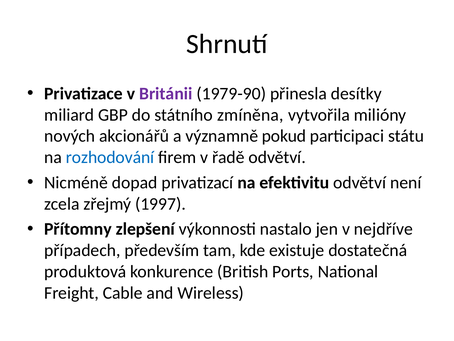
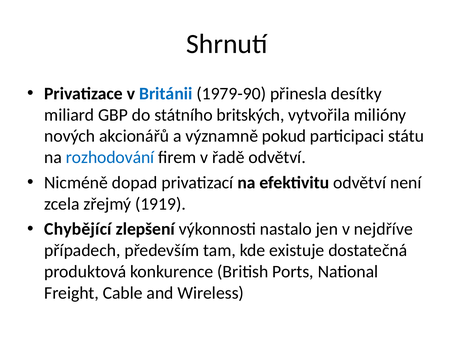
Británii colour: purple -> blue
zmíněna: zmíněna -> britských
1997: 1997 -> 1919
Přítomny: Přítomny -> Chybějící
